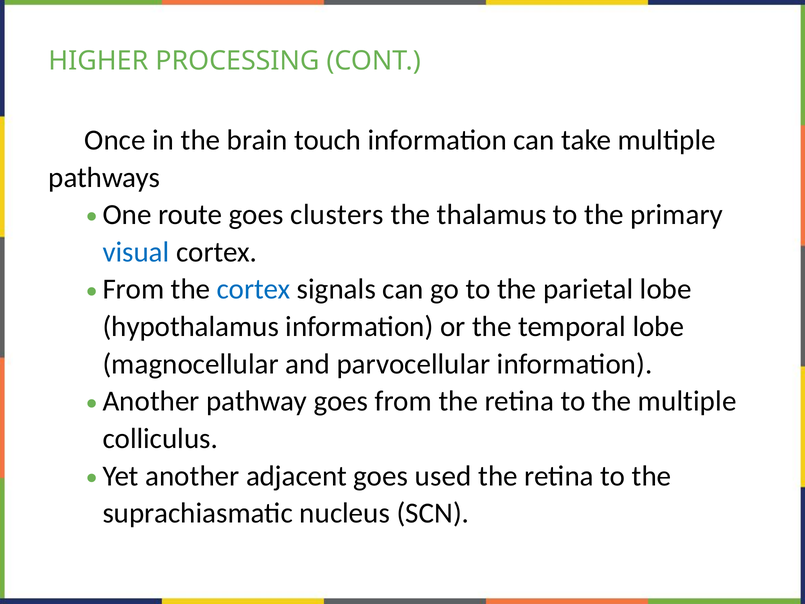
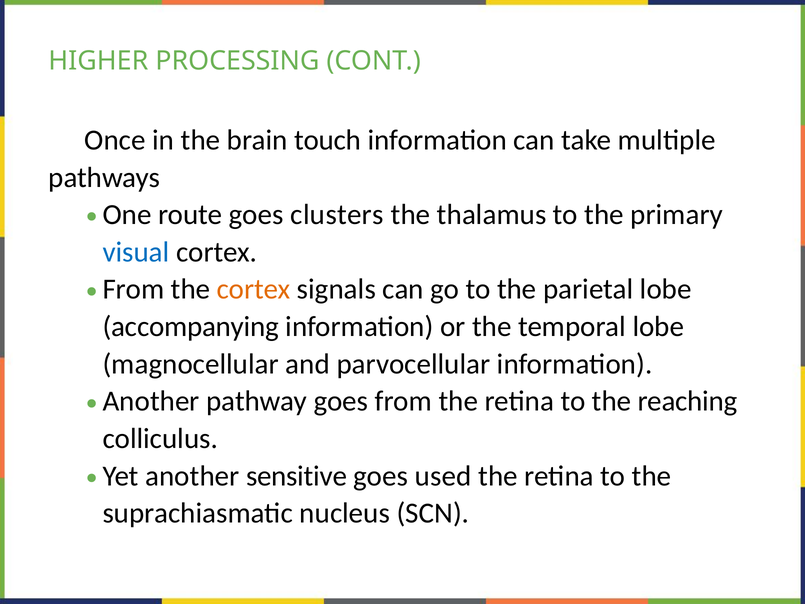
cortex at (254, 289) colour: blue -> orange
hypothalamus: hypothalamus -> accompanying
the multiple: multiple -> reaching
adjacent: adjacent -> sensitive
